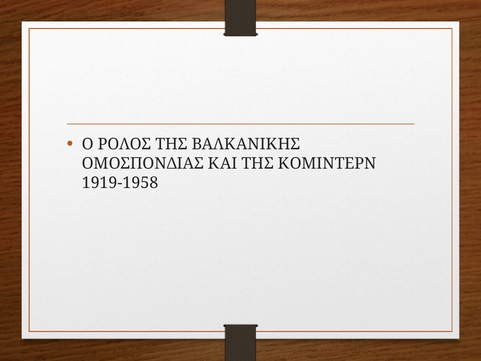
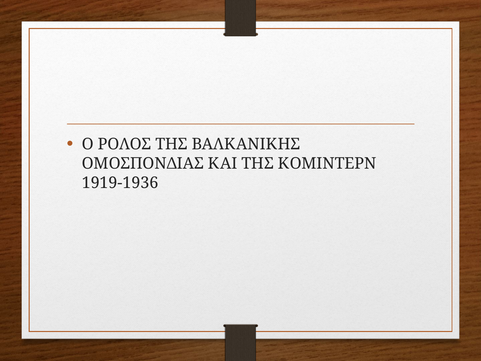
1919-1958: 1919-1958 -> 1919-1936
